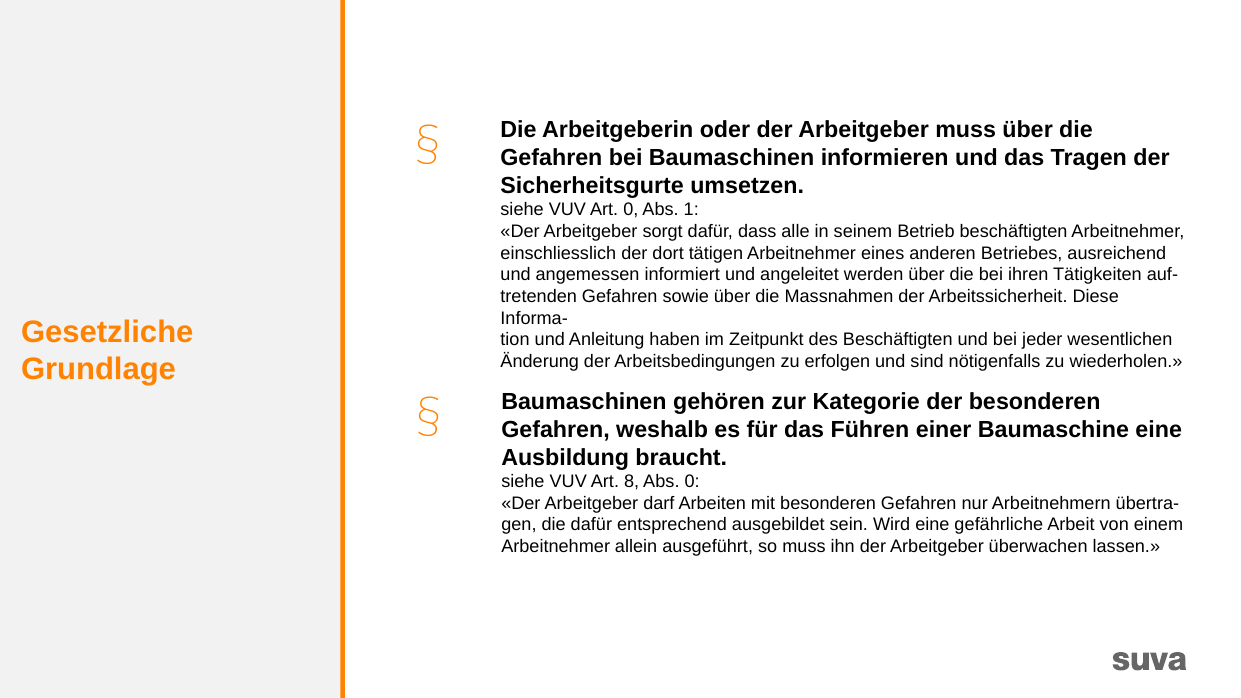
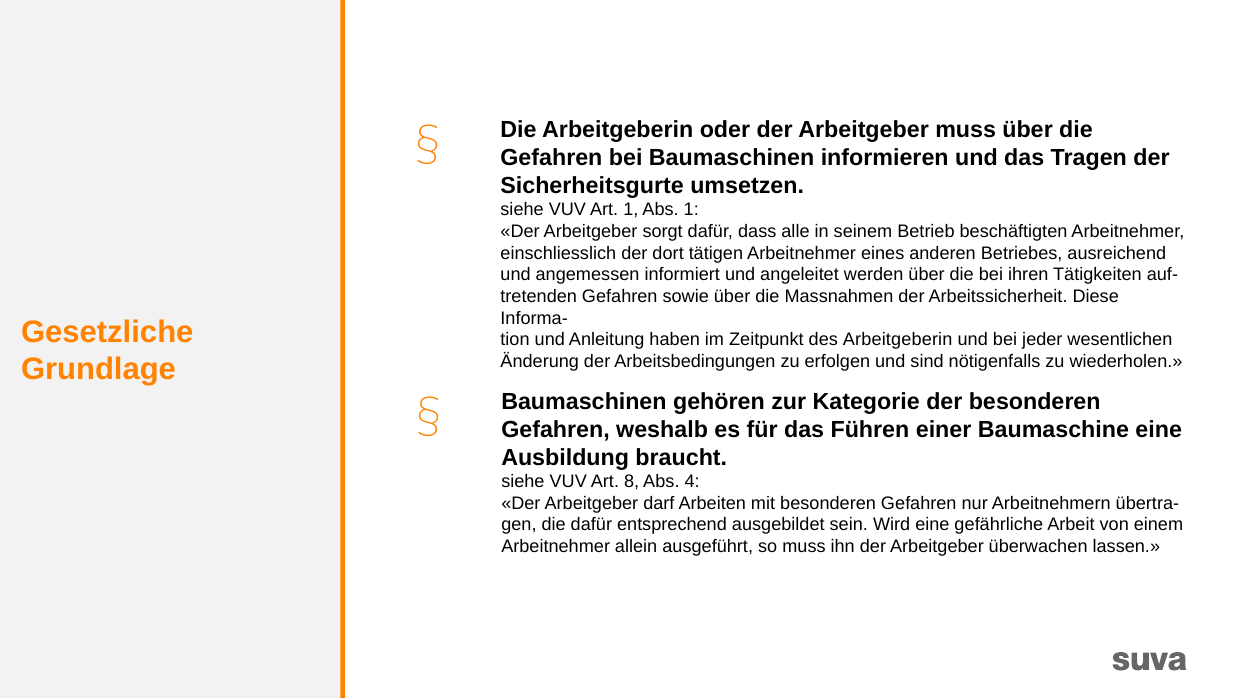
Art 0: 0 -> 1
des Beschäftigten: Beschäftigten -> Arbeitgeberin
Abs 0: 0 -> 4
